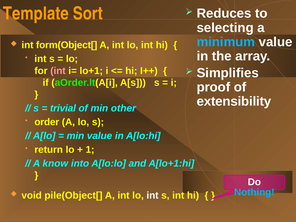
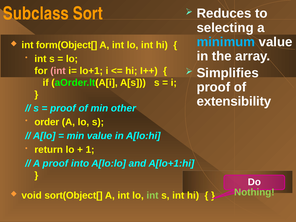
Template: Template -> Subclass
trivial at (63, 108): trivial -> proof
A know: know -> proof
Nothing colour: light blue -> light green
pile(Object[: pile(Object[ -> sort(Object[
int at (153, 195) colour: white -> light green
